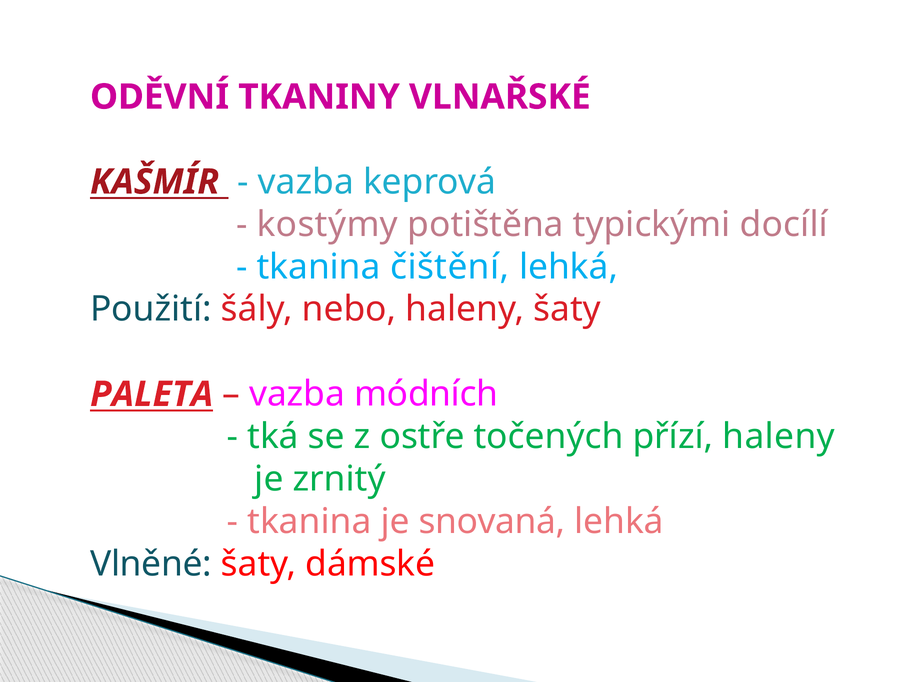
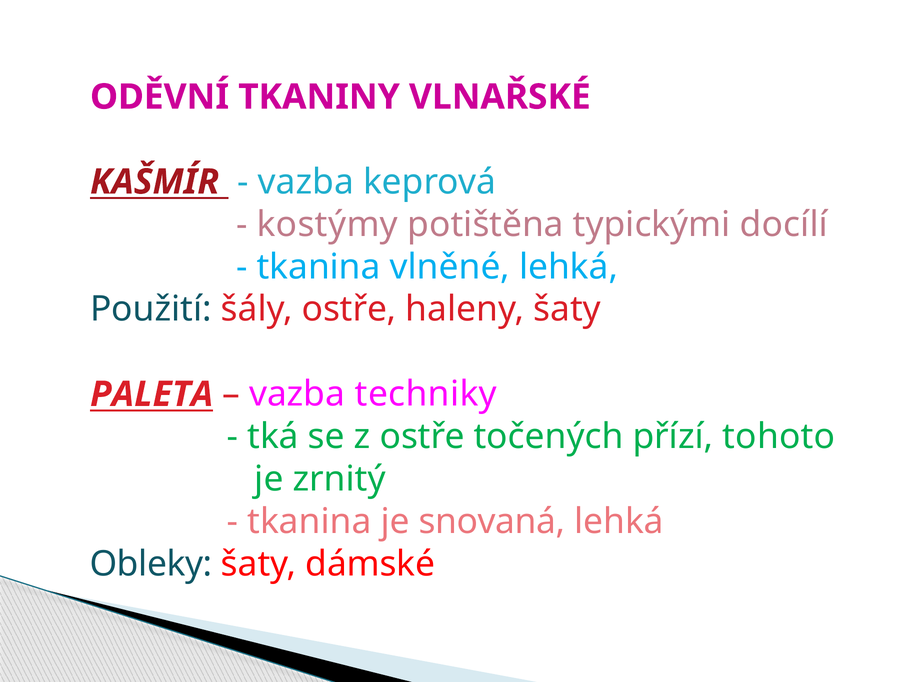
čištění: čištění -> vlněné
šály nebo: nebo -> ostře
módních: módních -> techniky
přízí haleny: haleny -> tohoto
Vlněné: Vlněné -> Obleky
